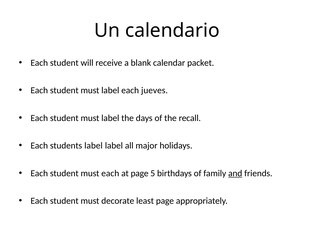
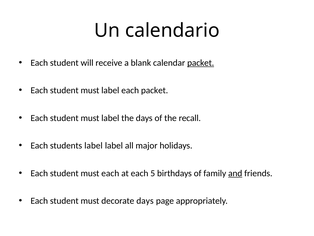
packet at (201, 63) underline: none -> present
each jueves: jueves -> packet
at page: page -> each
decorate least: least -> days
